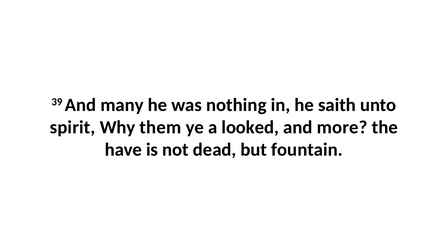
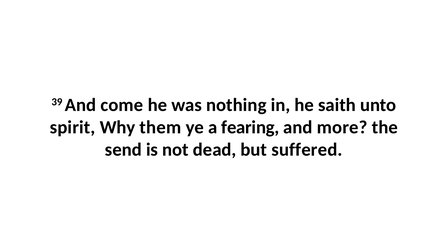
many: many -> come
looked: looked -> fearing
have: have -> send
fountain: fountain -> suffered
